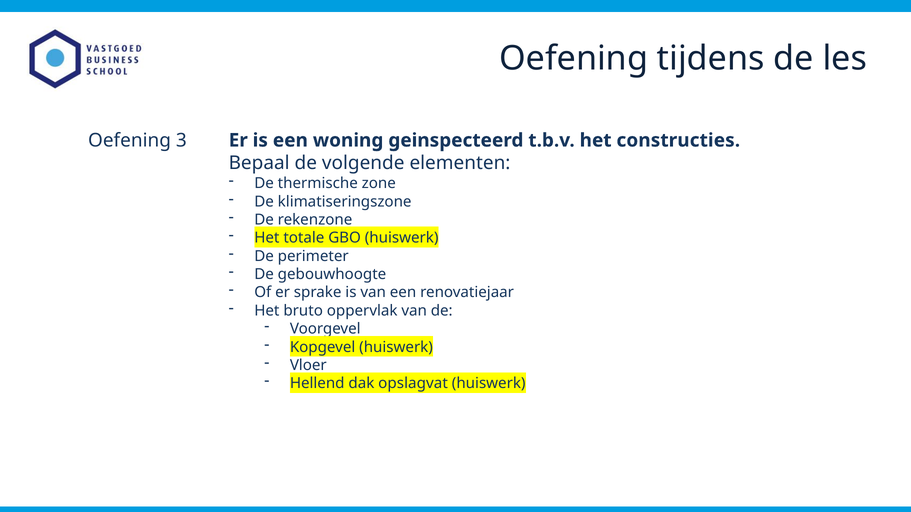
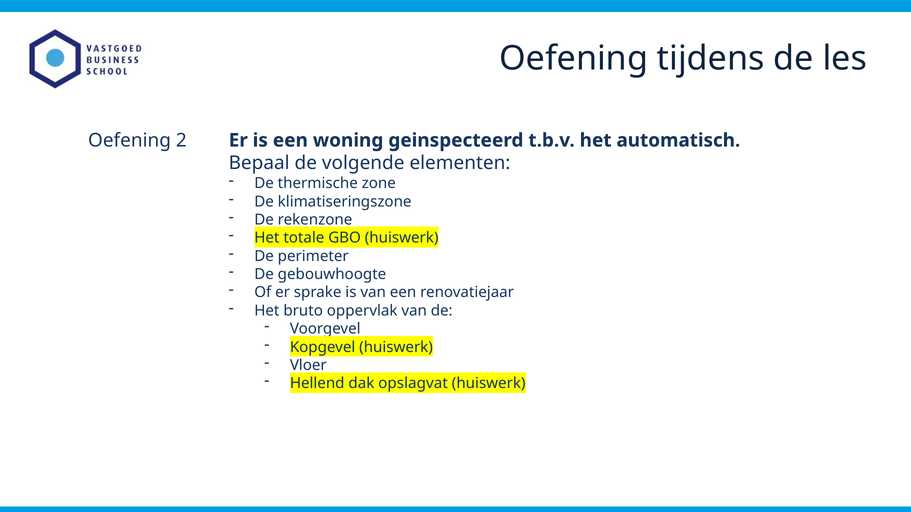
3: 3 -> 2
constructies: constructies -> automatisch
